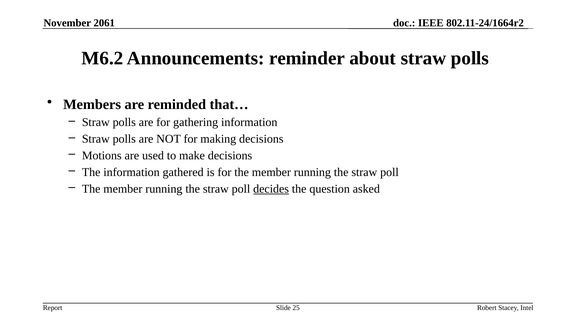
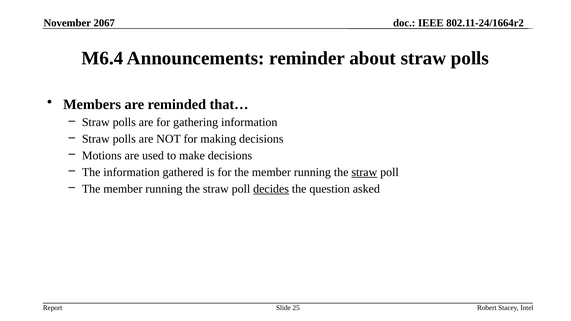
2061: 2061 -> 2067
M6.2: M6.2 -> M6.4
straw at (364, 172) underline: none -> present
